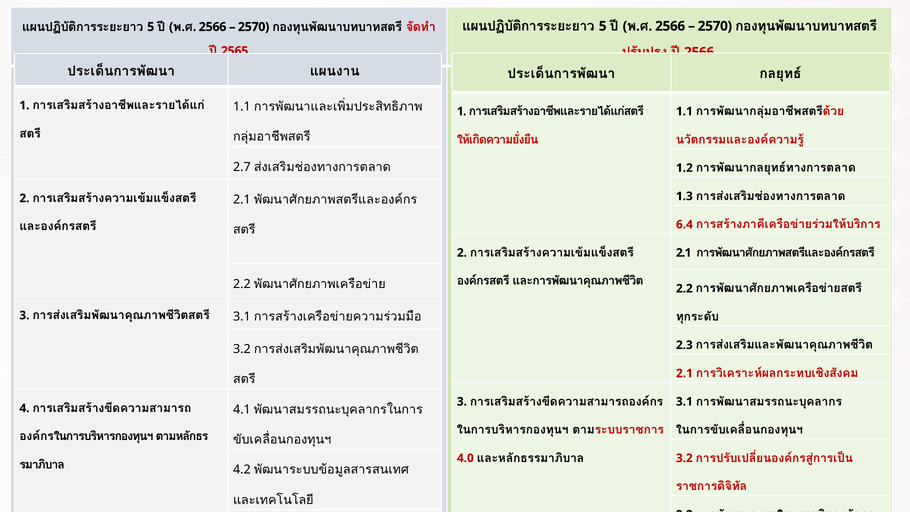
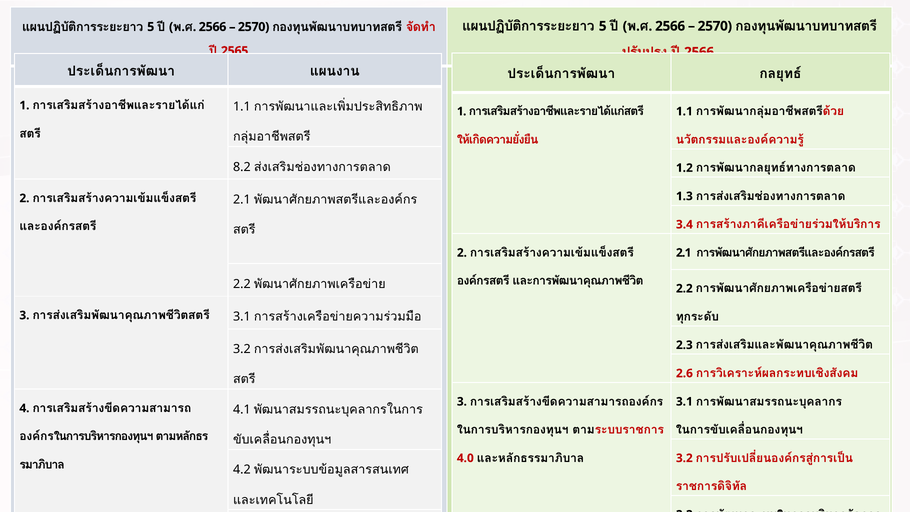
2.7: 2.7 -> 8.2
6.4 at (684, 224): 6.4 -> 3.4
2.1 at (684, 373): 2.1 -> 2.6
